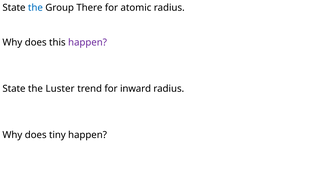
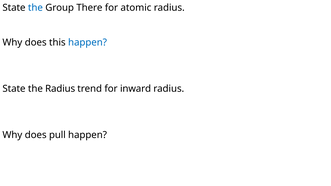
happen at (88, 42) colour: purple -> blue
the Luster: Luster -> Radius
tiny: tiny -> pull
